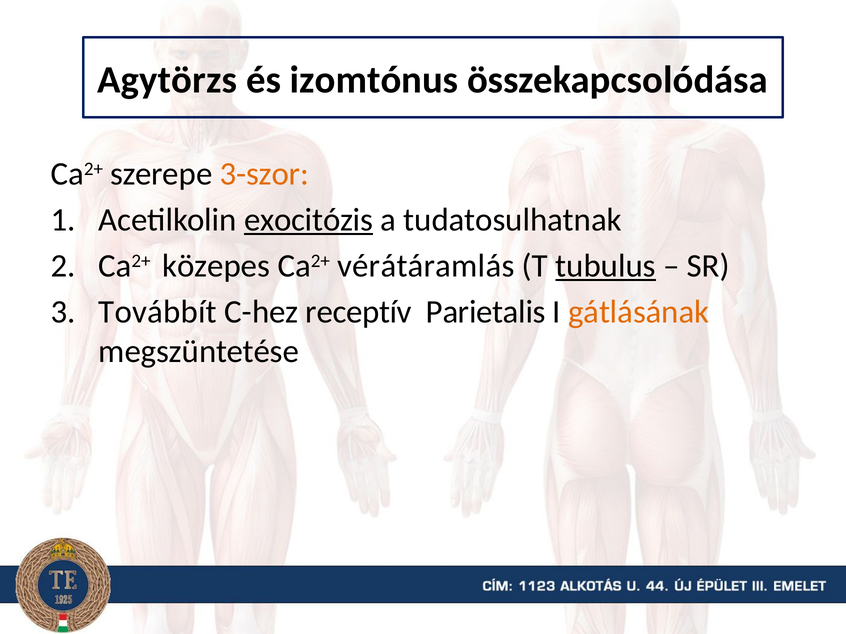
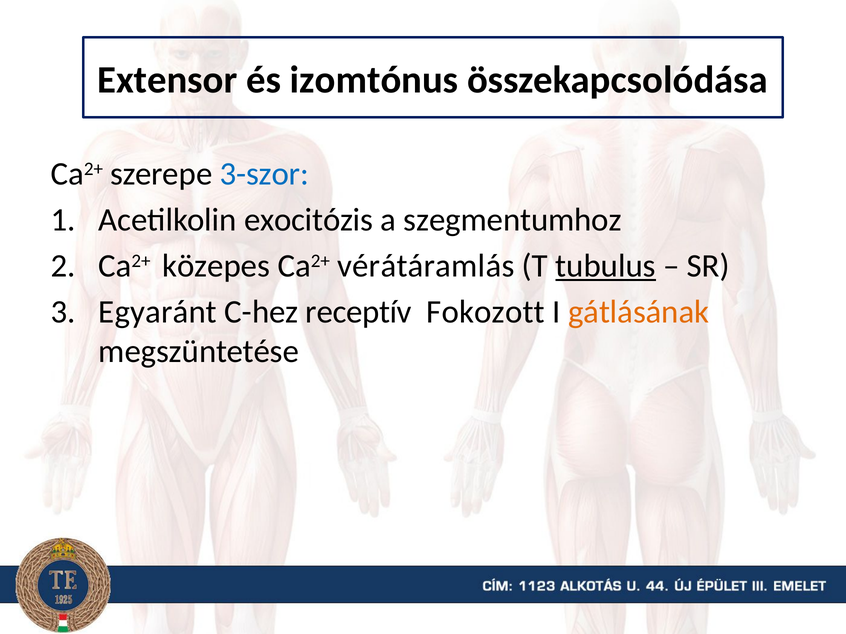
Agytörzs: Agytörzs -> Extensor
3-szor colour: orange -> blue
exocitózis underline: present -> none
tudatosulhatnak: tudatosulhatnak -> szegmentumhoz
Továbbít: Továbbít -> Egyaránt
Parietalis: Parietalis -> Fokozott
